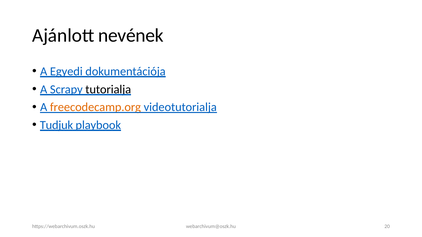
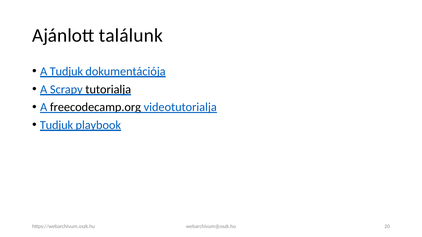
nevének: nevének -> találunk
A Egyedi: Egyedi -> Tudjuk
freecodecamp.org colour: orange -> black
